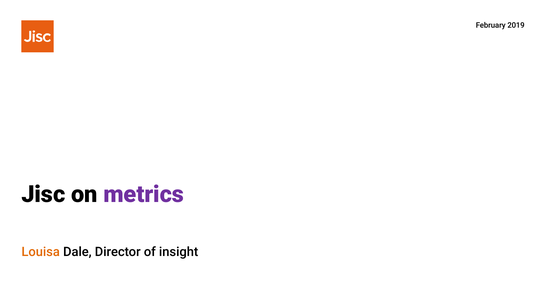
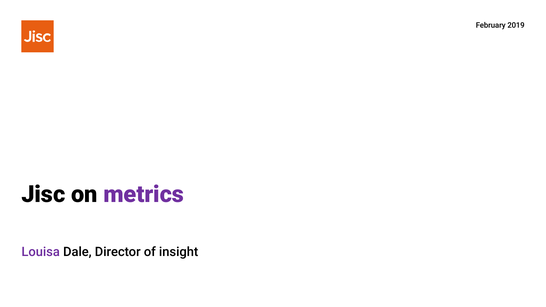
Louisa colour: orange -> purple
